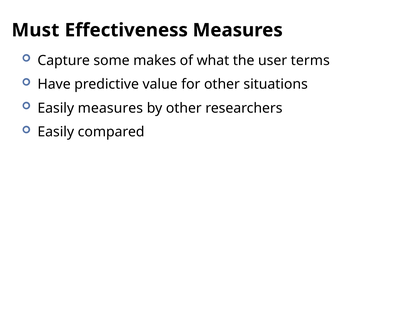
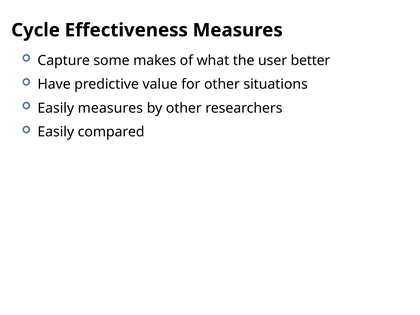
Must: Must -> Cycle
terms: terms -> better
